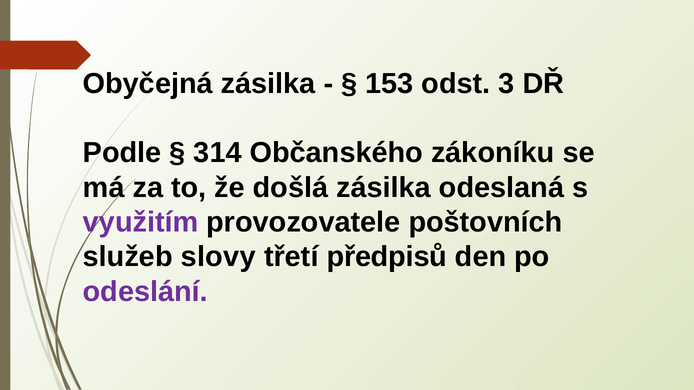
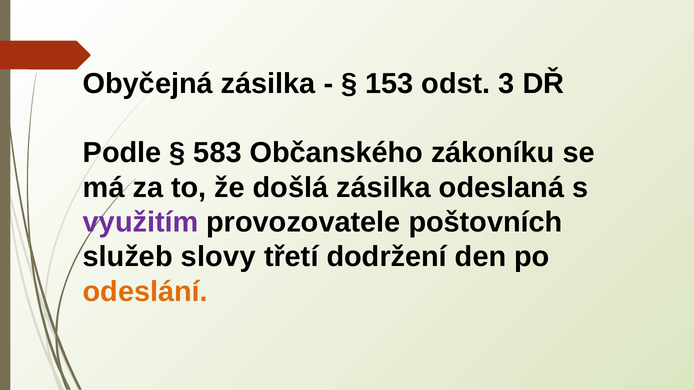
314: 314 -> 583
předpisů: předpisů -> dodržení
odeslání colour: purple -> orange
